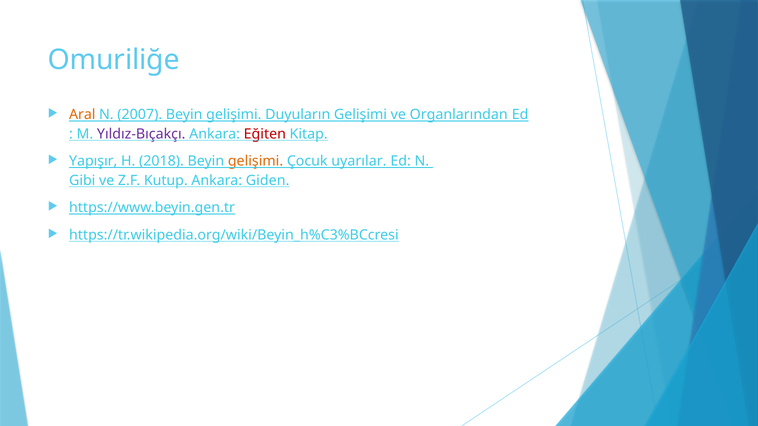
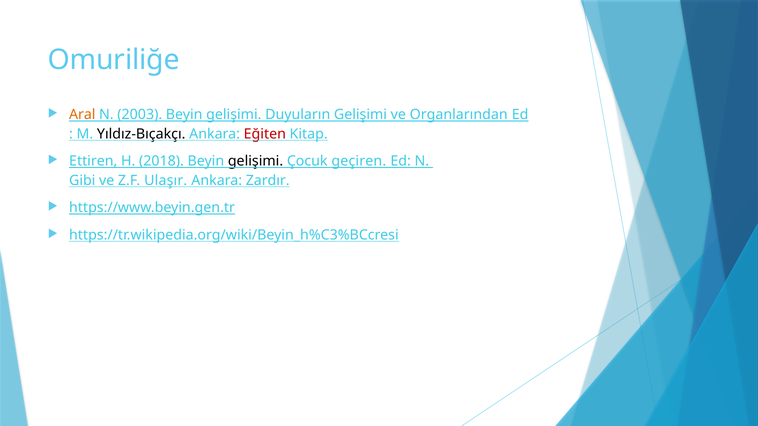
2007: 2007 -> 2003
Yıldız-Bıçakçı colour: purple -> black
Yapışır: Yapışır -> Ettiren
gelişimi at (256, 161) colour: orange -> black
uyarılar: uyarılar -> geçiren
Kutup: Kutup -> Ulaşır
Giden: Giden -> Zardır
